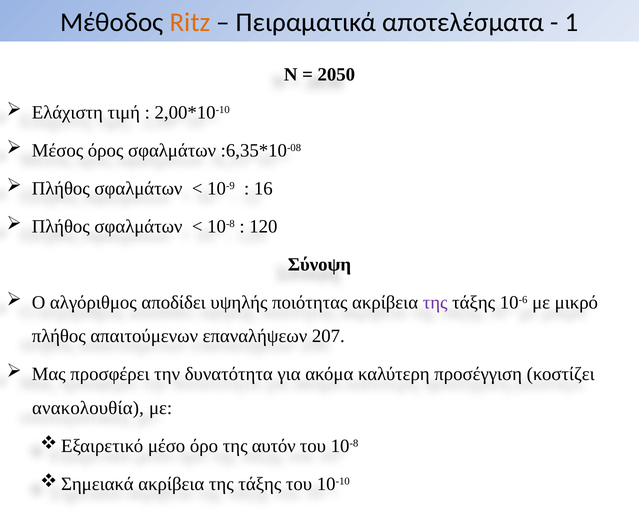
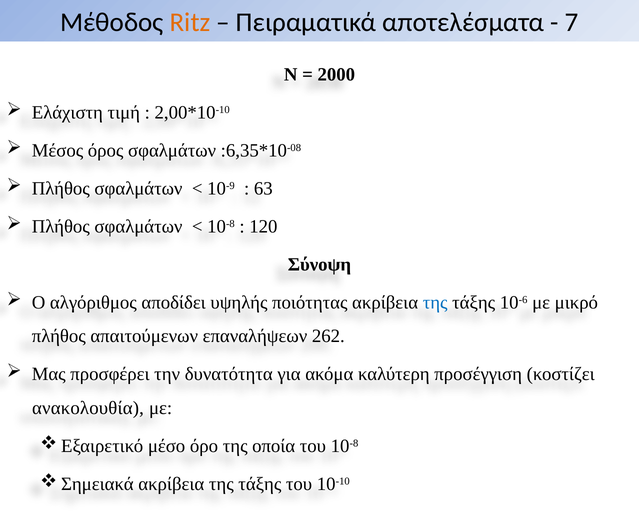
1: 1 -> 7
2050: 2050 -> 2000
16: 16 -> 63
της at (435, 303) colour: purple -> blue
207: 207 -> 262
αυτόν: αυτόν -> οποία
